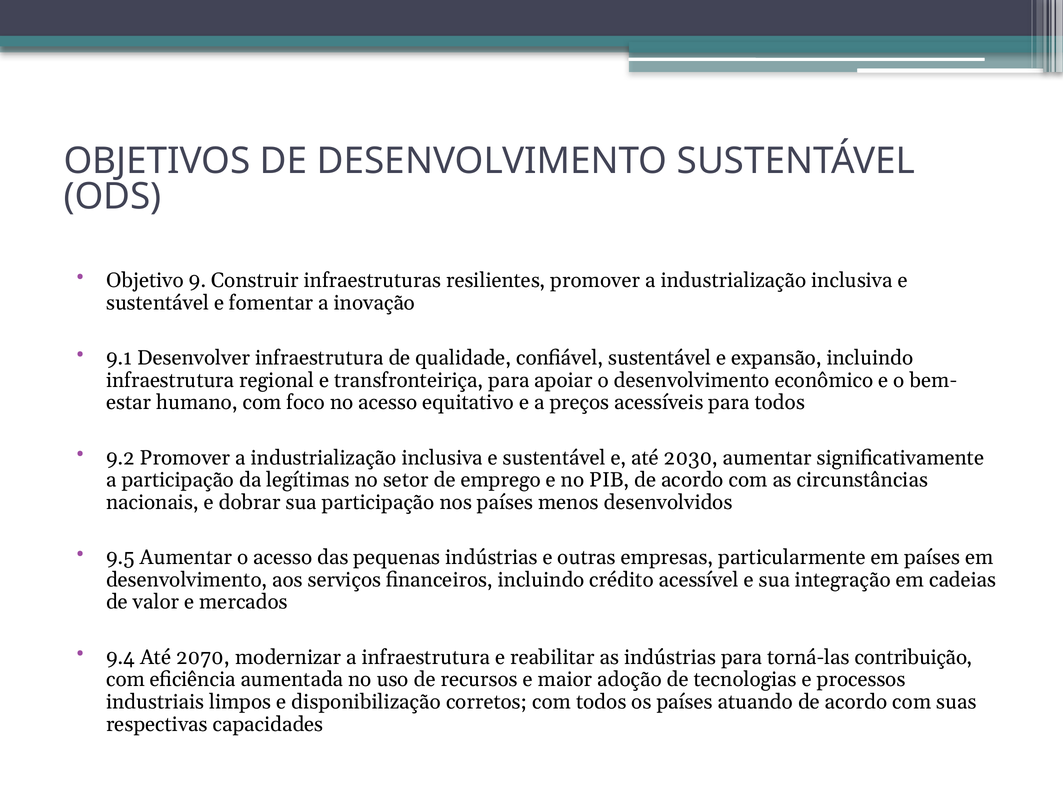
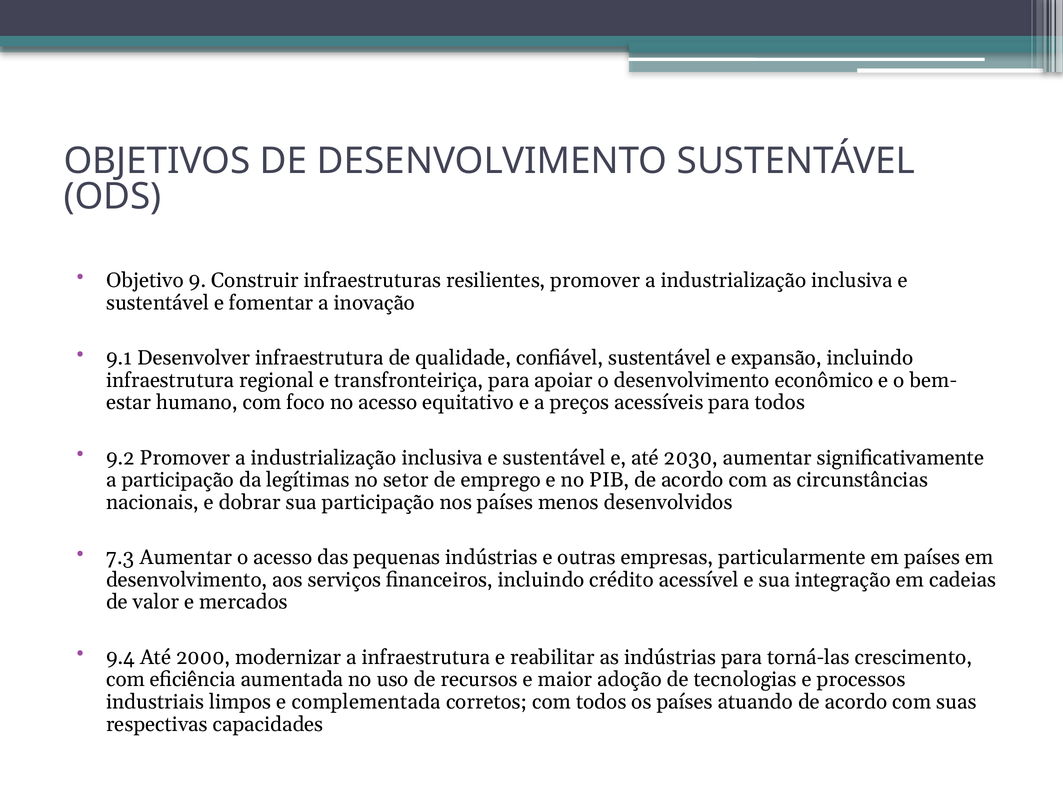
9.5: 9.5 -> 7.3
2070: 2070 -> 2000
contribuição: contribuição -> crescimento
disponibilização: disponibilização -> complementada
